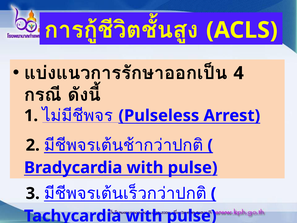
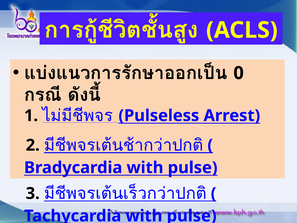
4: 4 -> 0
